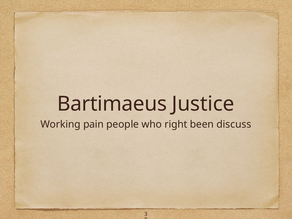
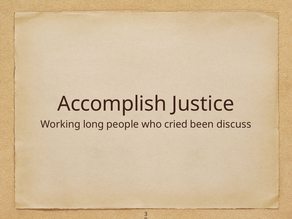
Bartimaeus: Bartimaeus -> Accomplish
pain: pain -> long
right: right -> cried
